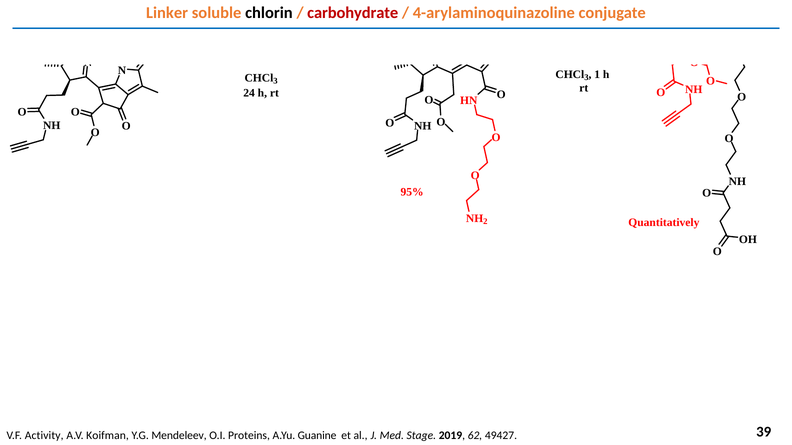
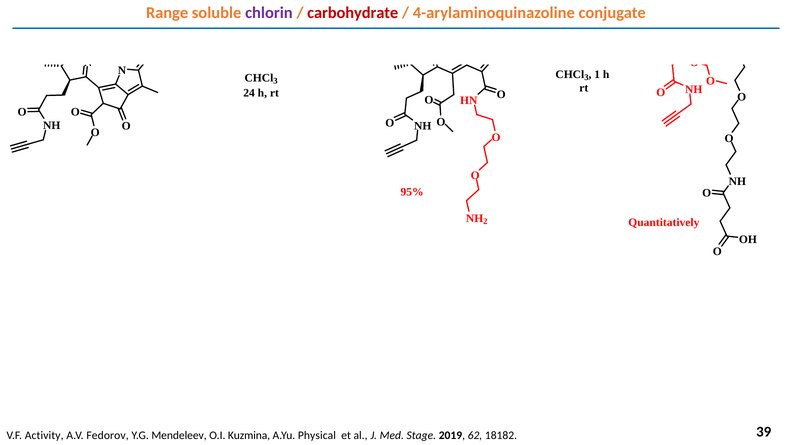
Linker: Linker -> Range
chlorin colour: black -> purple
Koifman: Koifman -> Fedorov
Proteins: Proteins -> Kuzmina
Guanine: Guanine -> Physical
49427: 49427 -> 18182
